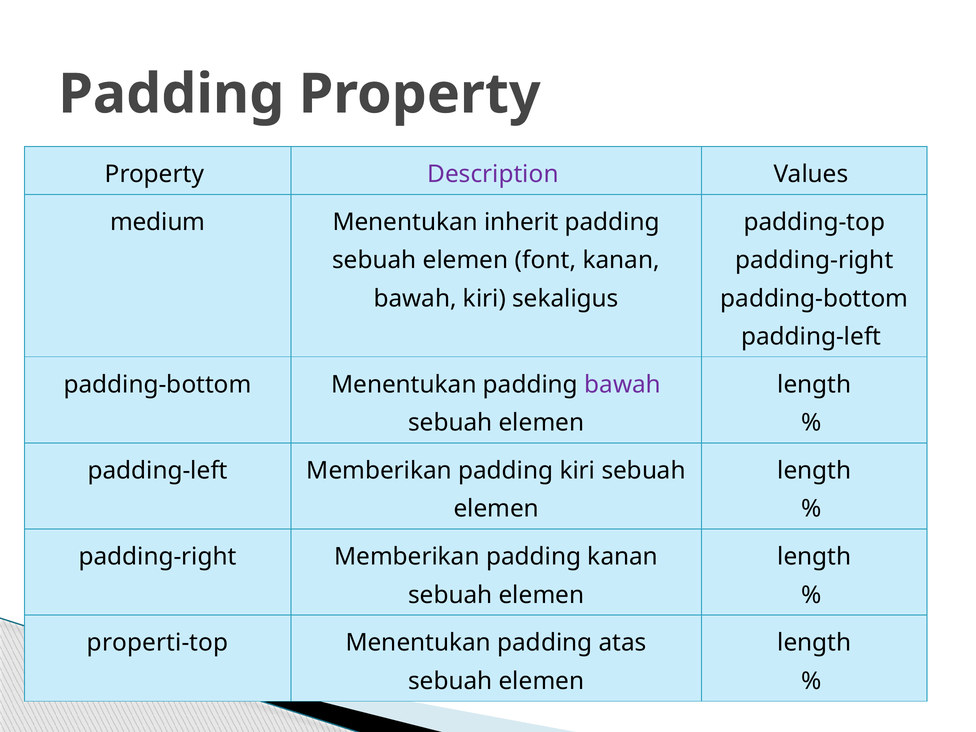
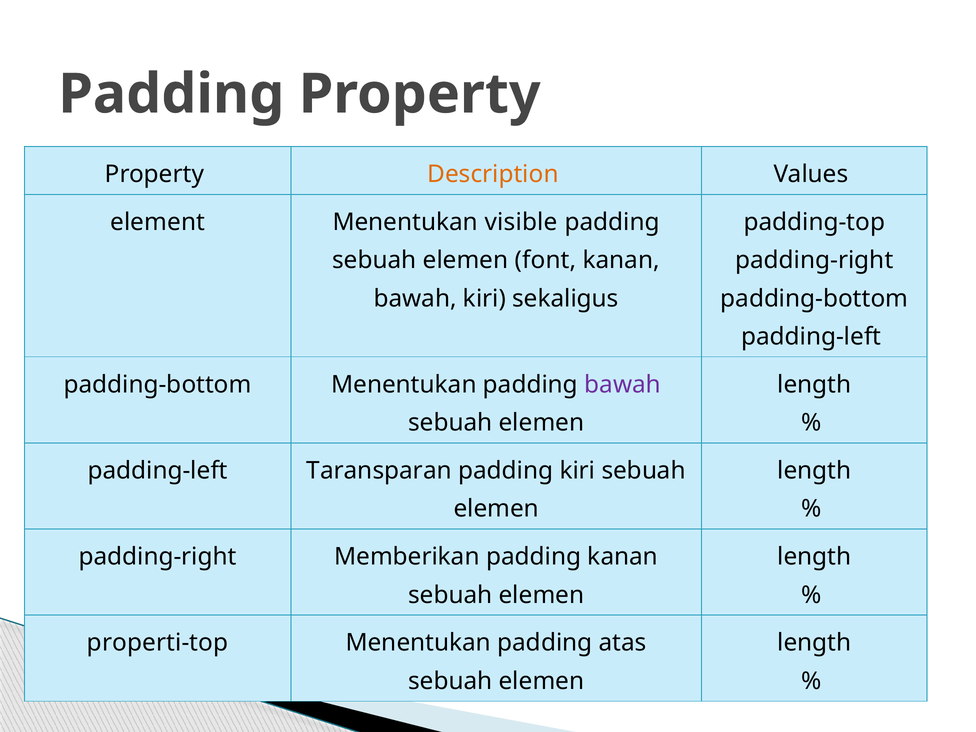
Description colour: purple -> orange
medium: medium -> element
inherit: inherit -> visible
padding-left Memberikan: Memberikan -> Taransparan
